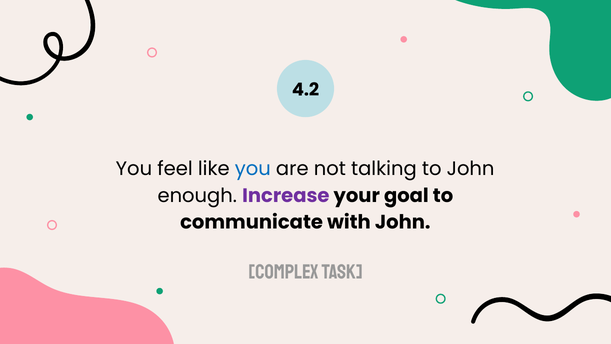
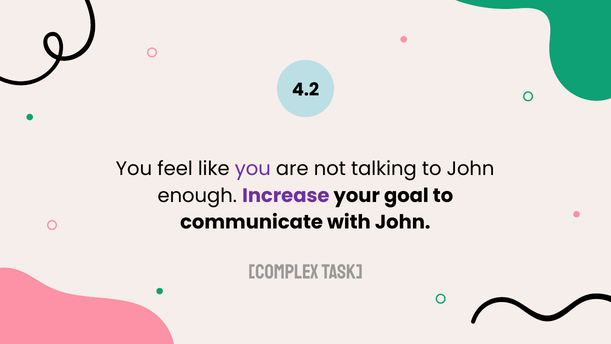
you at (253, 169) colour: blue -> purple
